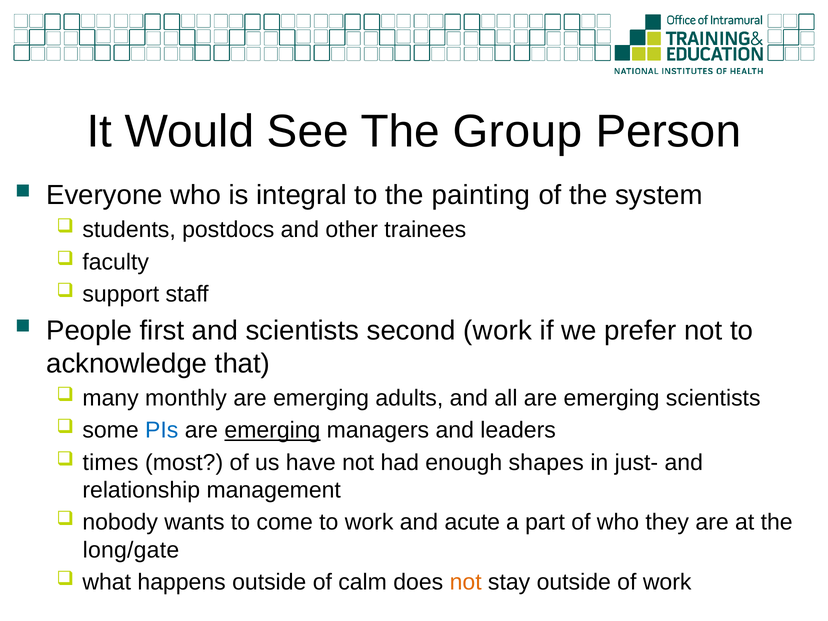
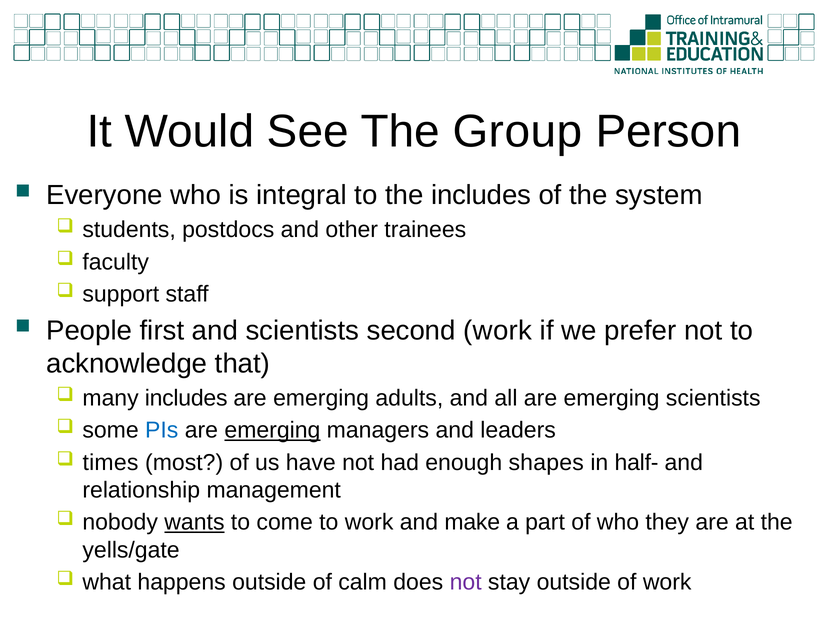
the painting: painting -> includes
many monthly: monthly -> includes
just-: just- -> half-
wants underline: none -> present
acute: acute -> make
long/gate: long/gate -> yells/gate
not at (466, 582) colour: orange -> purple
